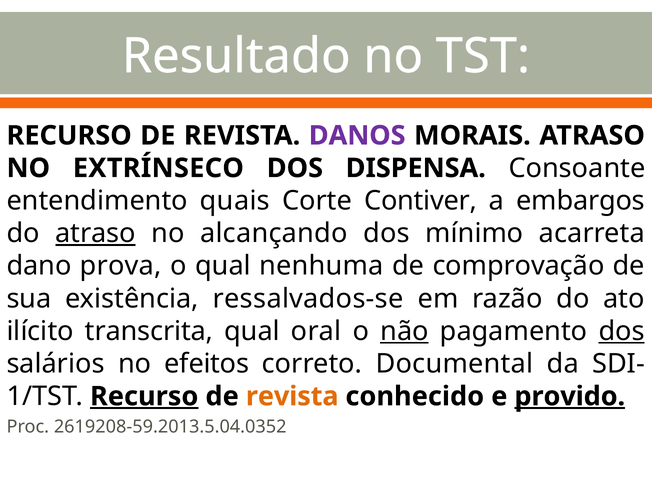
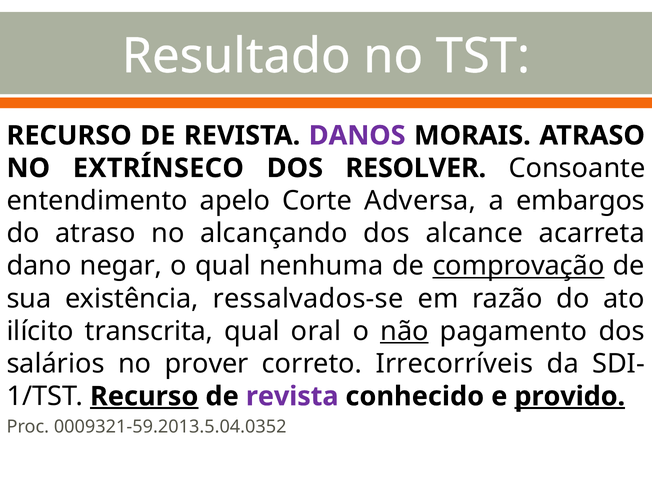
DISPENSA: DISPENSA -> RESOLVER
quais: quais -> apelo
Contiver: Contiver -> Adversa
atraso at (96, 233) underline: present -> none
mínimo: mínimo -> alcance
prova: prova -> negar
comprovação underline: none -> present
dos at (622, 331) underline: present -> none
efeitos: efeitos -> prover
Documental: Documental -> Irrecorríveis
revista at (292, 396) colour: orange -> purple
2619208-59.2013.5.04.0352: 2619208-59.2013.5.04.0352 -> 0009321-59.2013.5.04.0352
